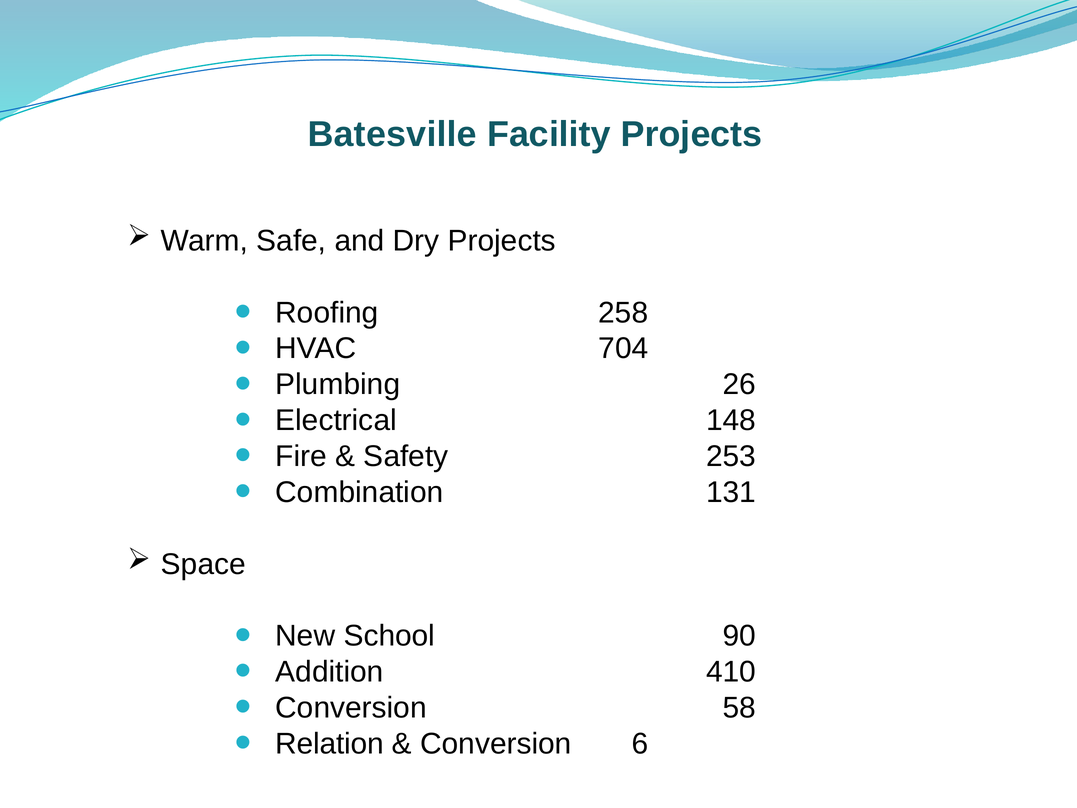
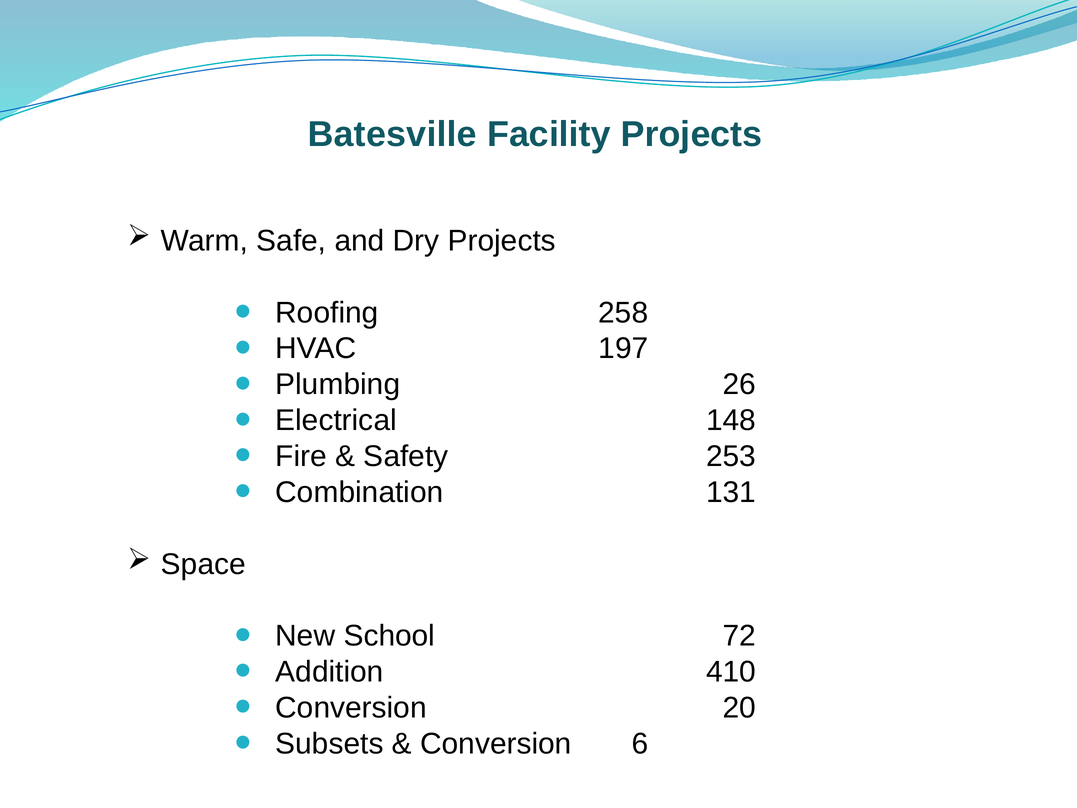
704: 704 -> 197
90: 90 -> 72
58: 58 -> 20
Relation: Relation -> Subsets
